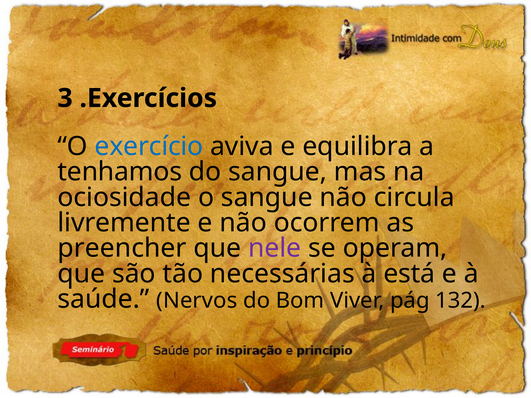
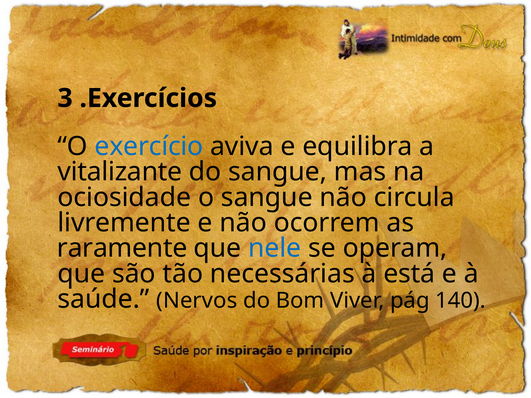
tenhamos: tenhamos -> vitalizante
preencher: preencher -> raramente
nele colour: purple -> blue
132: 132 -> 140
